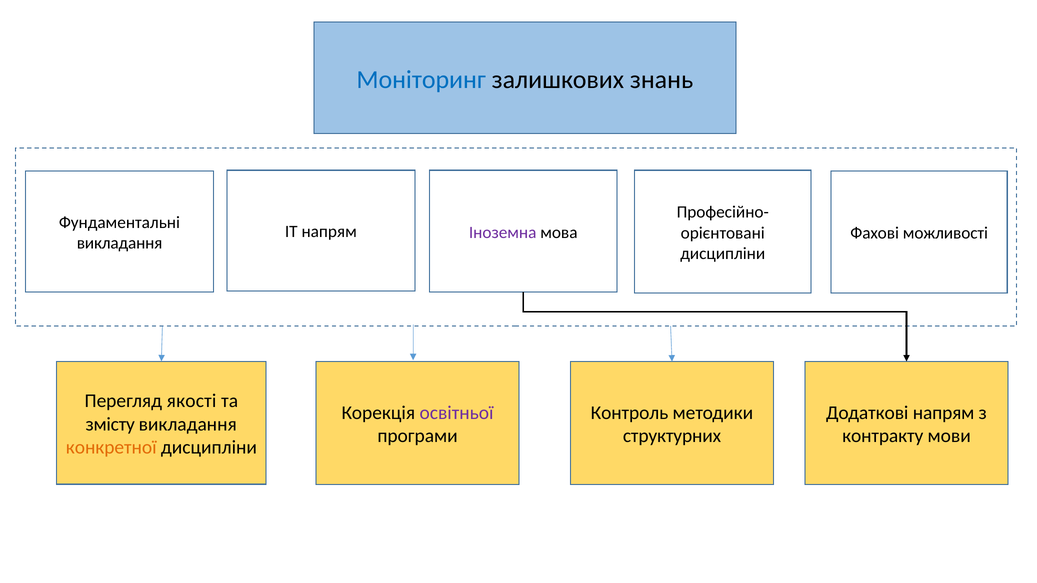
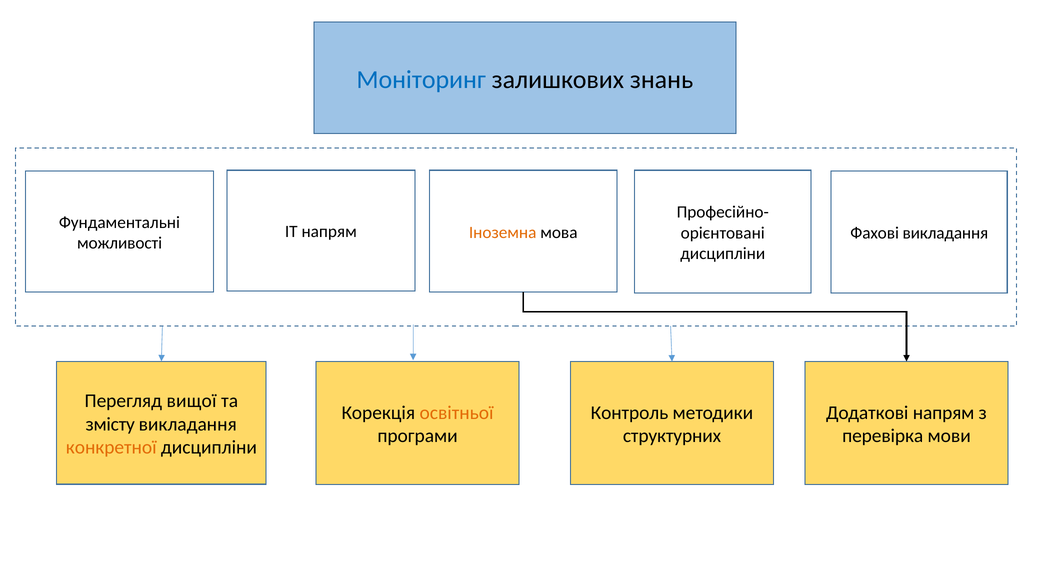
Іноземна colour: purple -> orange
Фахові можливості: можливості -> викладання
викладання at (120, 243): викладання -> можливості
якості: якості -> вищої
освітньої colour: purple -> orange
контракту: контракту -> перевірка
